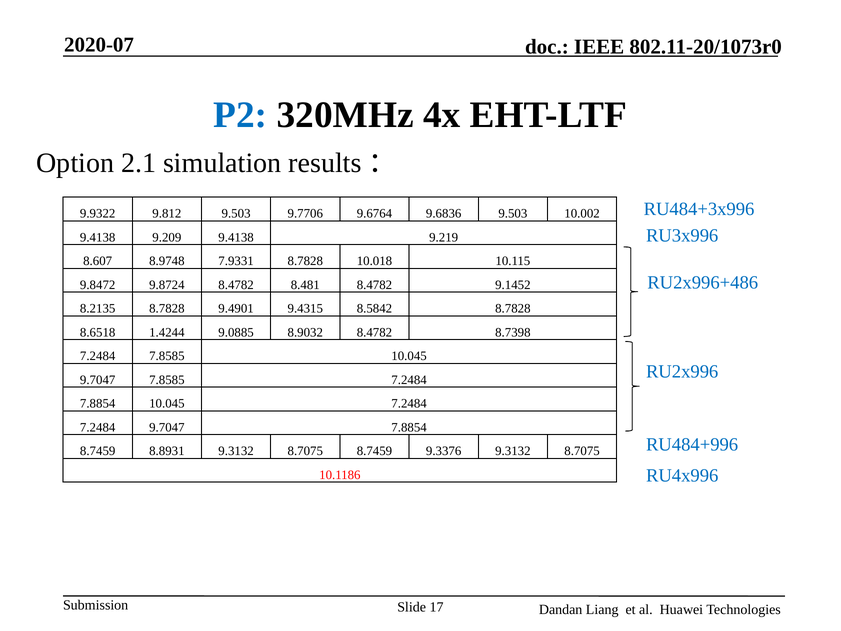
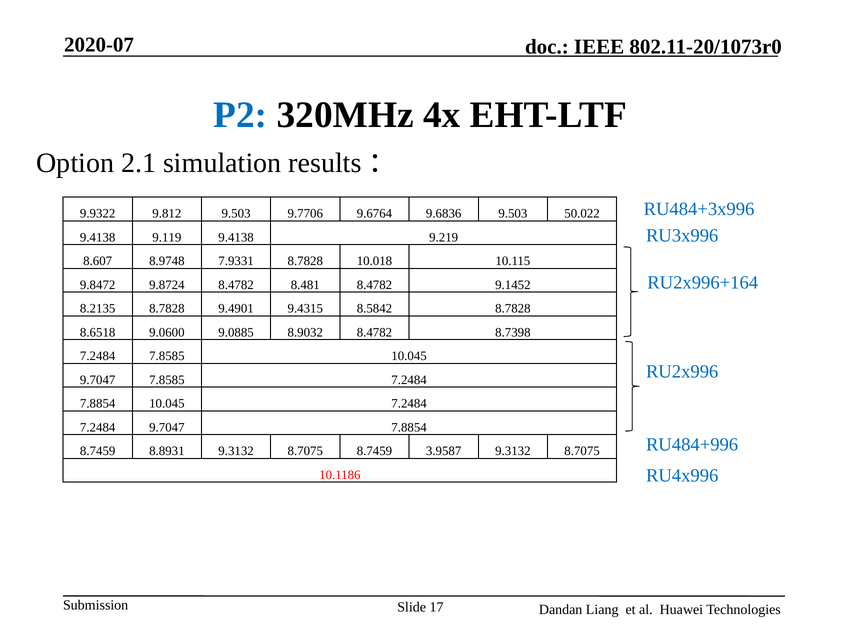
10.002: 10.002 -> 50.022
9.209: 9.209 -> 9.119
RU2x996+486: RU2x996+486 -> RU2x996+164
1.4244: 1.4244 -> 9.0600
9.3376: 9.3376 -> 3.9587
